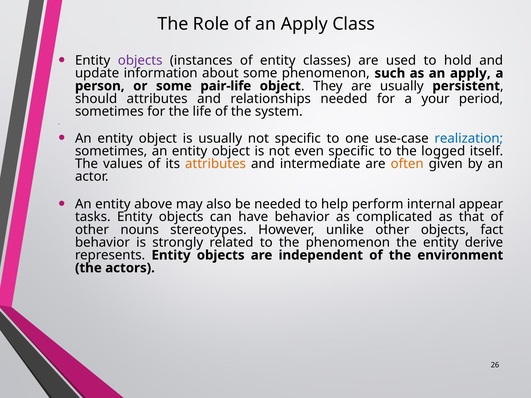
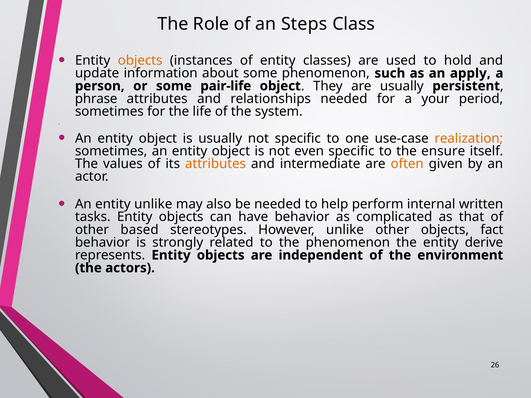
of an Apply: Apply -> Steps
objects at (140, 61) colour: purple -> orange
should: should -> phrase
realization colour: blue -> orange
logged: logged -> ensure
entity above: above -> unlike
appear: appear -> written
nouns: nouns -> based
